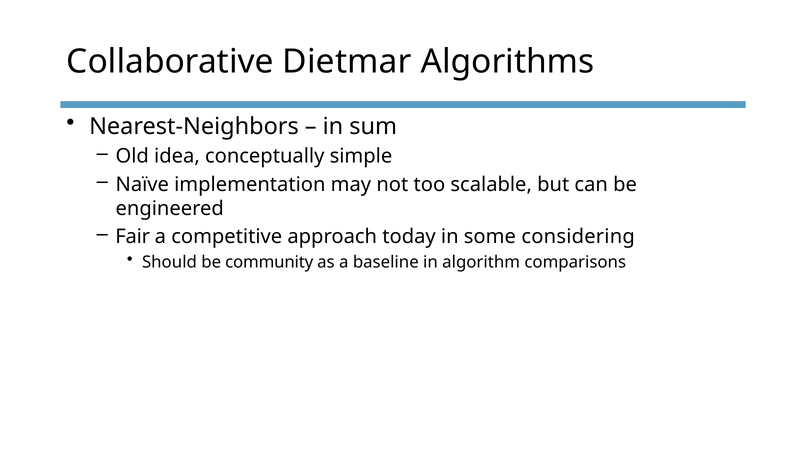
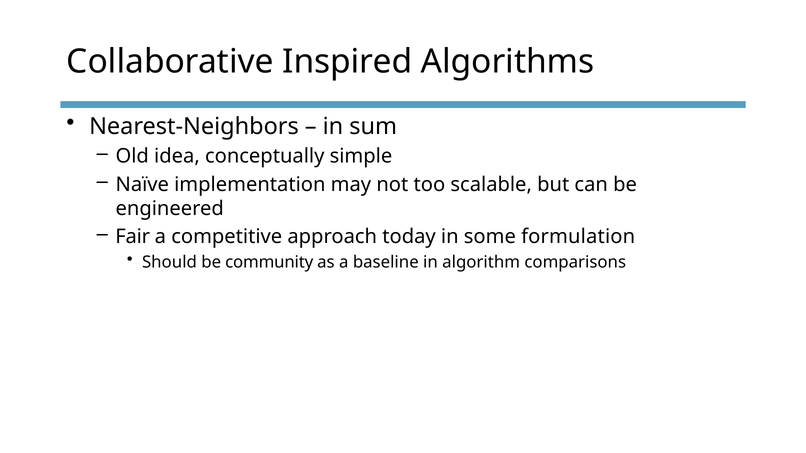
Dietmar: Dietmar -> Inspired
considering: considering -> formulation
